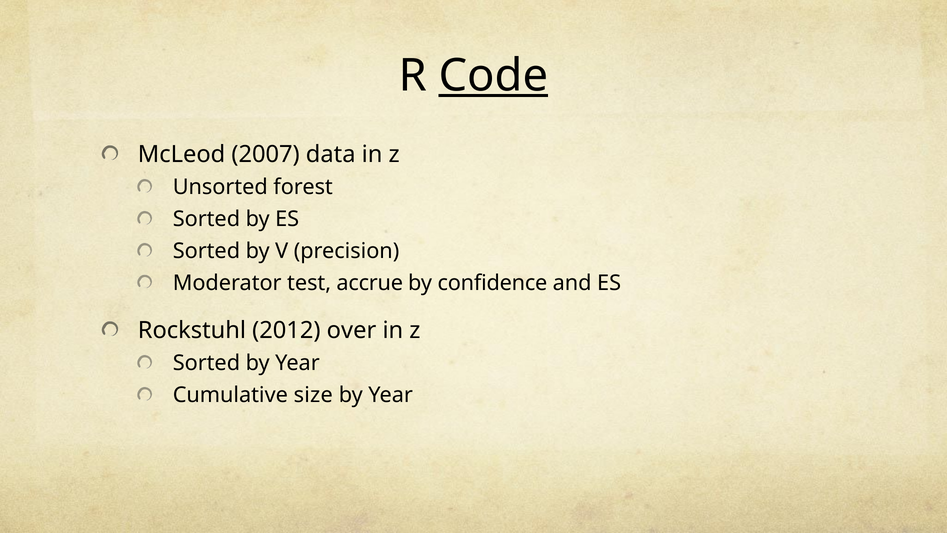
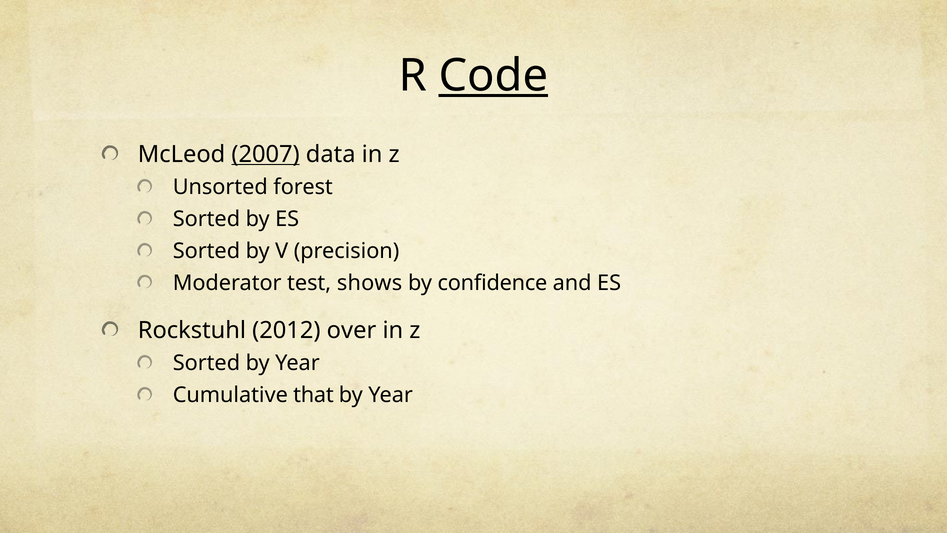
2007 underline: none -> present
accrue: accrue -> shows
size: size -> that
